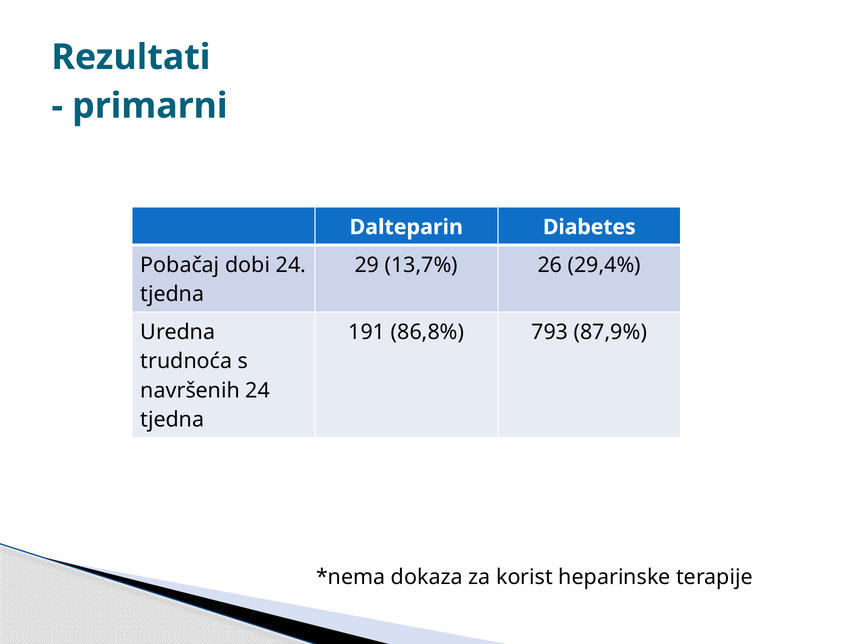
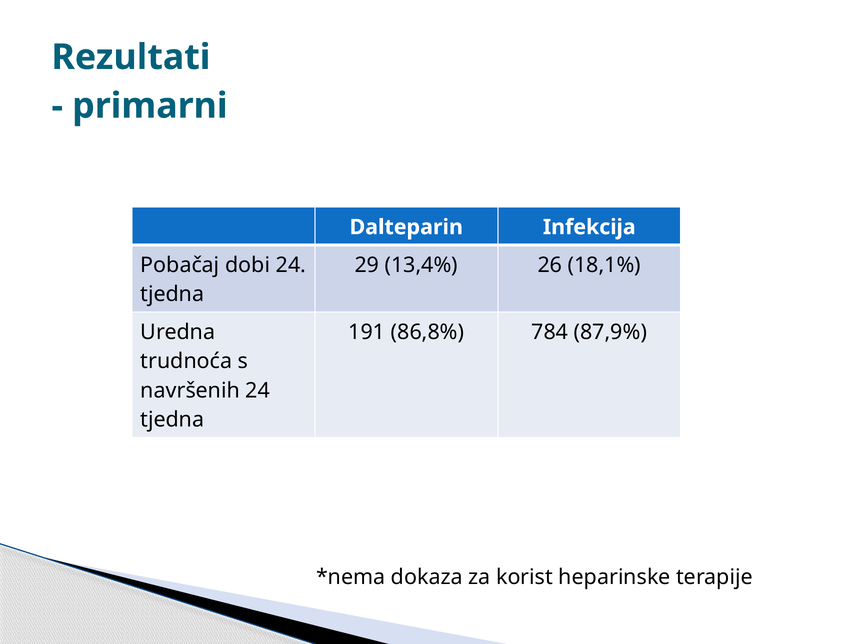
Diabetes: Diabetes -> Infekcija
13,7%: 13,7% -> 13,4%
29,4%: 29,4% -> 18,1%
793: 793 -> 784
